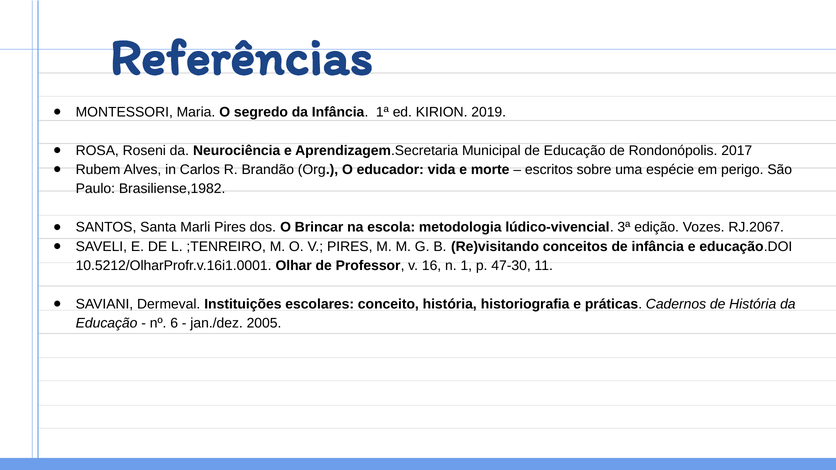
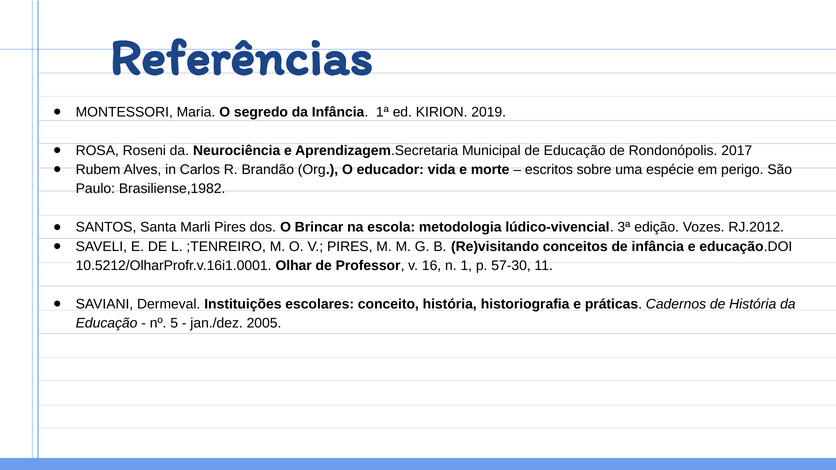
RJ.2067: RJ.2067 -> RJ.2012
47-30: 47-30 -> 57-30
6: 6 -> 5
